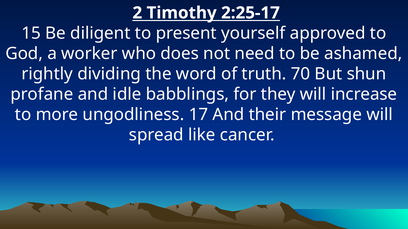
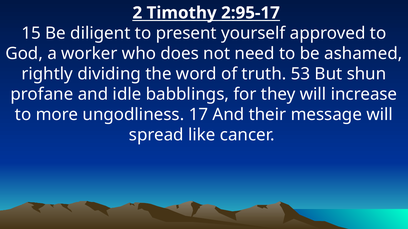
2:25-17: 2:25-17 -> 2:95-17
70: 70 -> 53
